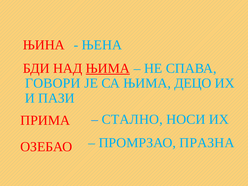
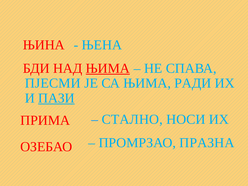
ГОВОРИ: ГОВОРИ -> ПЈЕСМИ
ДЕЦО: ДЕЦО -> РАДИ
ПАЗИ underline: none -> present
